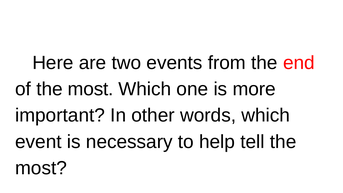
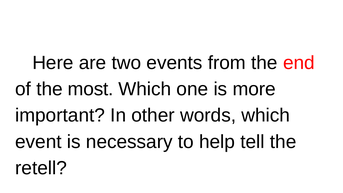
most at (41, 168): most -> retell
